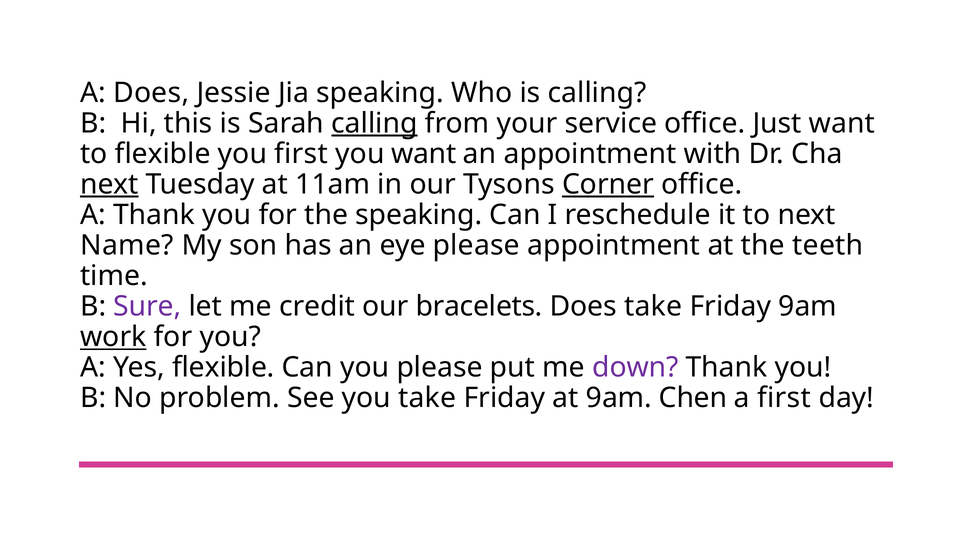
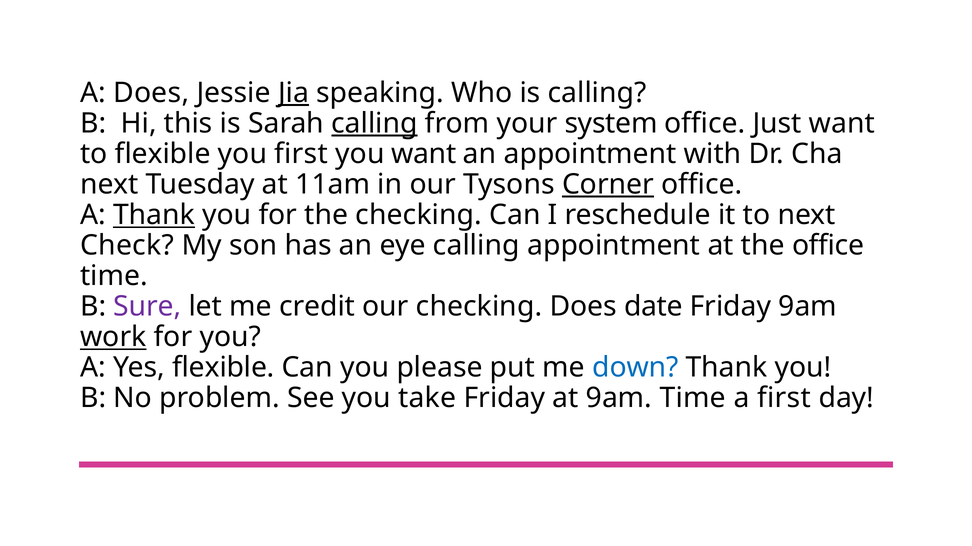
Jia underline: none -> present
service: service -> system
next at (109, 185) underline: present -> none
Thank at (154, 215) underline: none -> present
the speaking: speaking -> checking
Name: Name -> Check
eye please: please -> calling
the teeth: teeth -> office
our bracelets: bracelets -> checking
Does take: take -> date
down colour: purple -> blue
9am Chen: Chen -> Time
